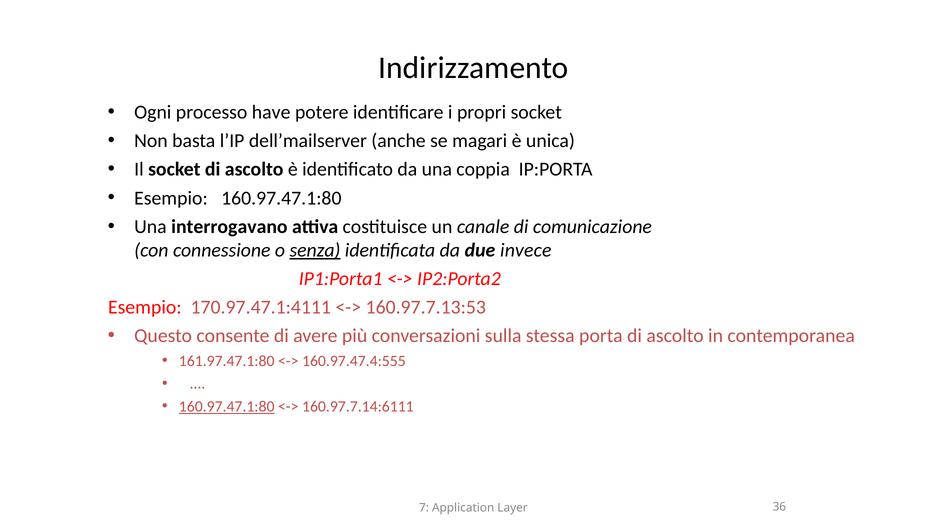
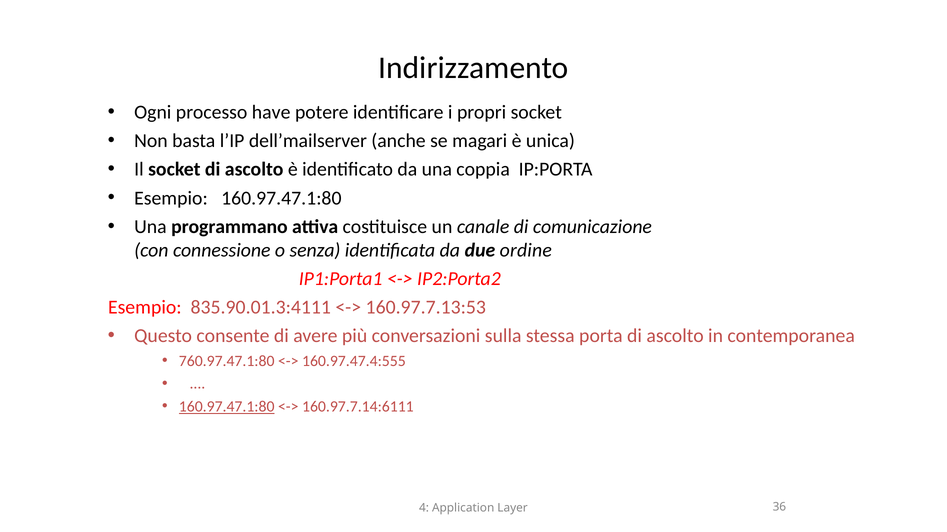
interrogavano: interrogavano -> programmano
senza underline: present -> none
invece: invece -> ordine
170.97.47.1:4111: 170.97.47.1:4111 -> 835.90.01.3:4111
161.97.47.1:80: 161.97.47.1:80 -> 760.97.47.1:80
7: 7 -> 4
